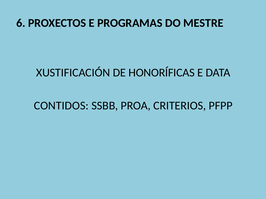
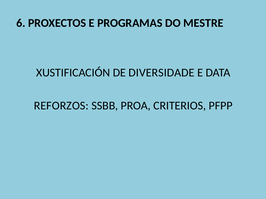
HONORÍFICAS: HONORÍFICAS -> DIVERSIDADE
CONTIDOS: CONTIDOS -> REFORZOS
